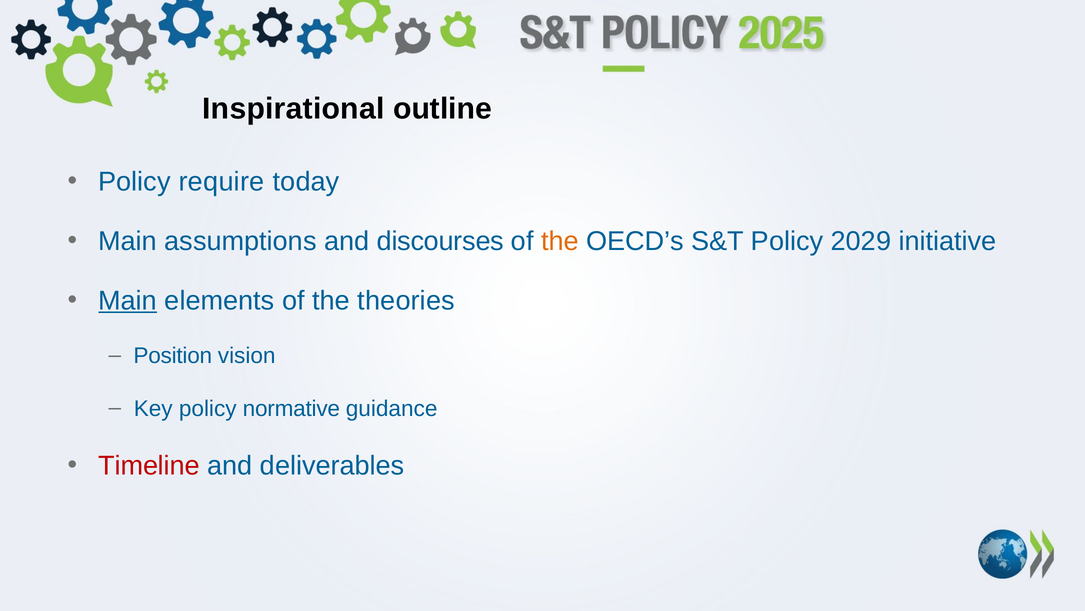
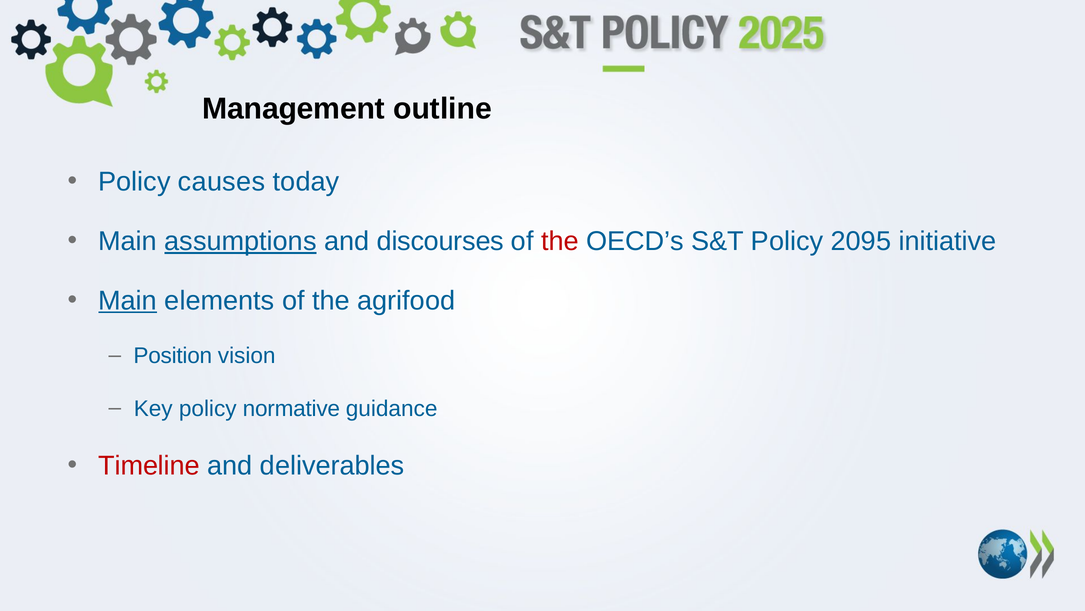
Inspirational: Inspirational -> Management
require: require -> causes
assumptions underline: none -> present
the at (560, 241) colour: orange -> red
2029: 2029 -> 2095
theories: theories -> agrifood
